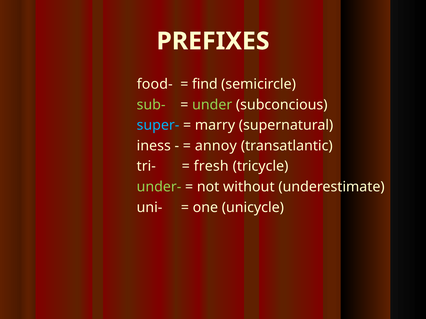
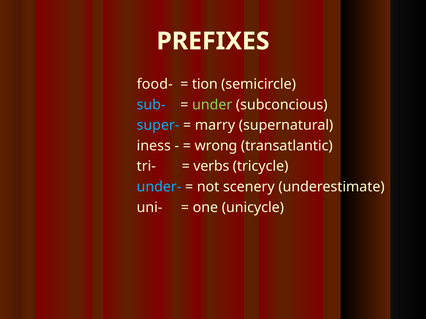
find: find -> tion
sub- colour: light green -> light blue
annoy: annoy -> wrong
fresh: fresh -> verbs
under- colour: light green -> light blue
without: without -> scenery
